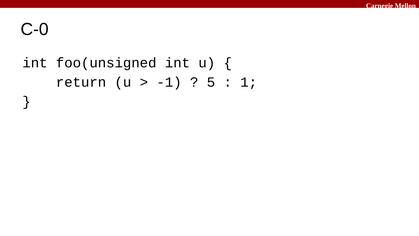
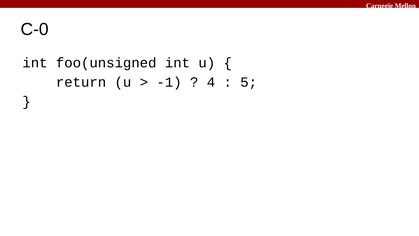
5: 5 -> 4
1: 1 -> 5
